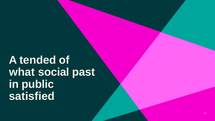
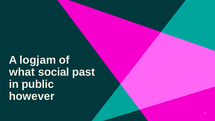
tended: tended -> logjam
satisfied: satisfied -> however
